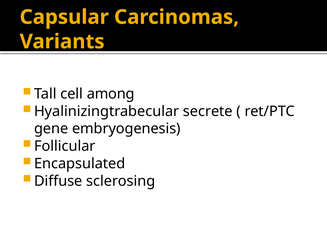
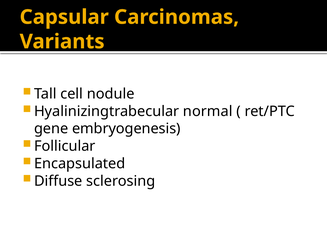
among: among -> nodule
secrete: secrete -> normal
